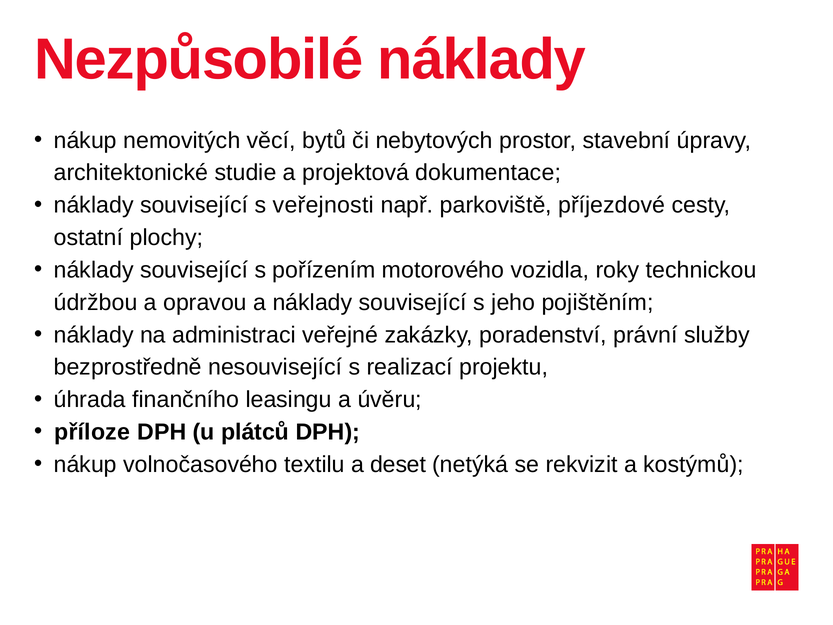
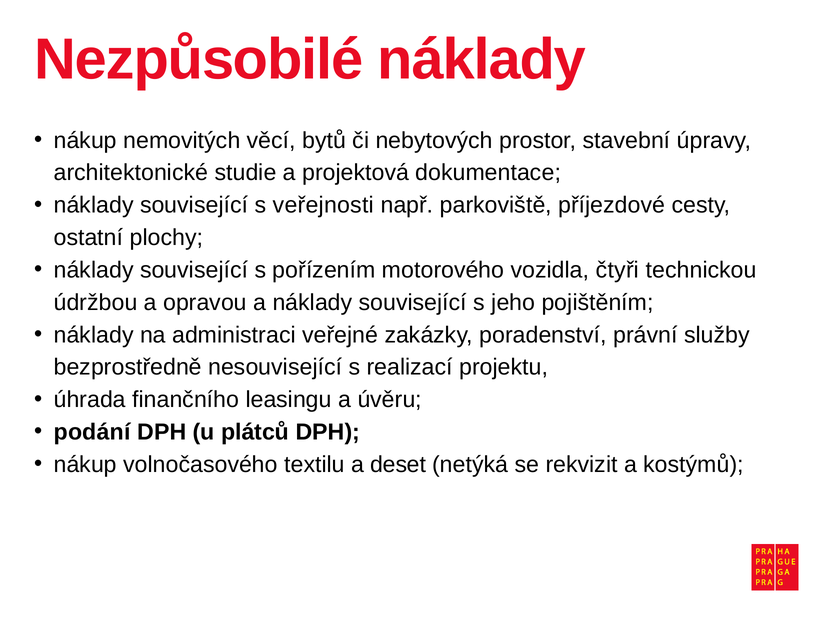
roky: roky -> čtyři
příloze: příloze -> podání
